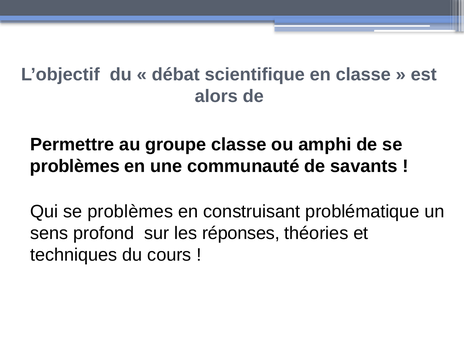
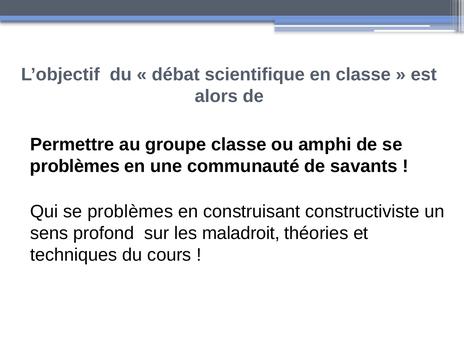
problématique: problématique -> constructiviste
réponses: réponses -> maladroit
